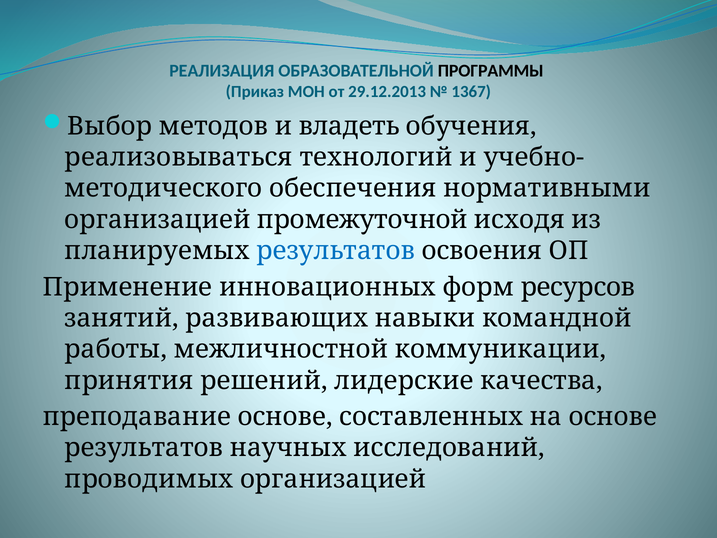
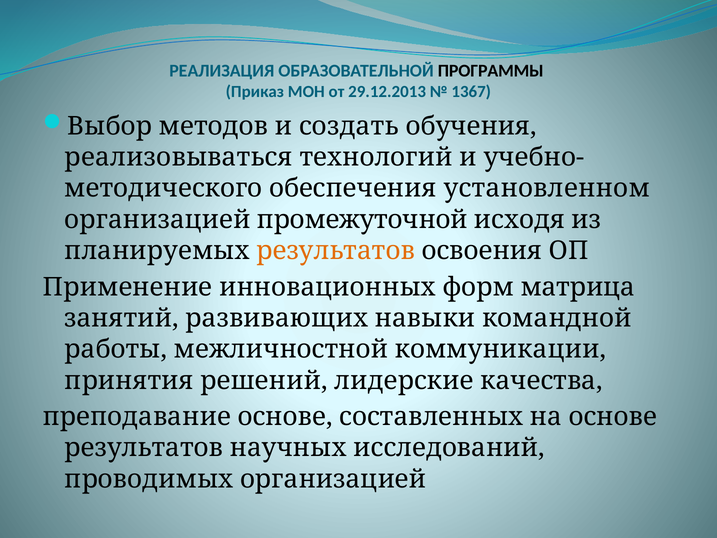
владеть: владеть -> создать
нормативными: нормативными -> установленном
результатов at (336, 251) colour: blue -> orange
ресурсов: ресурсов -> матрица
